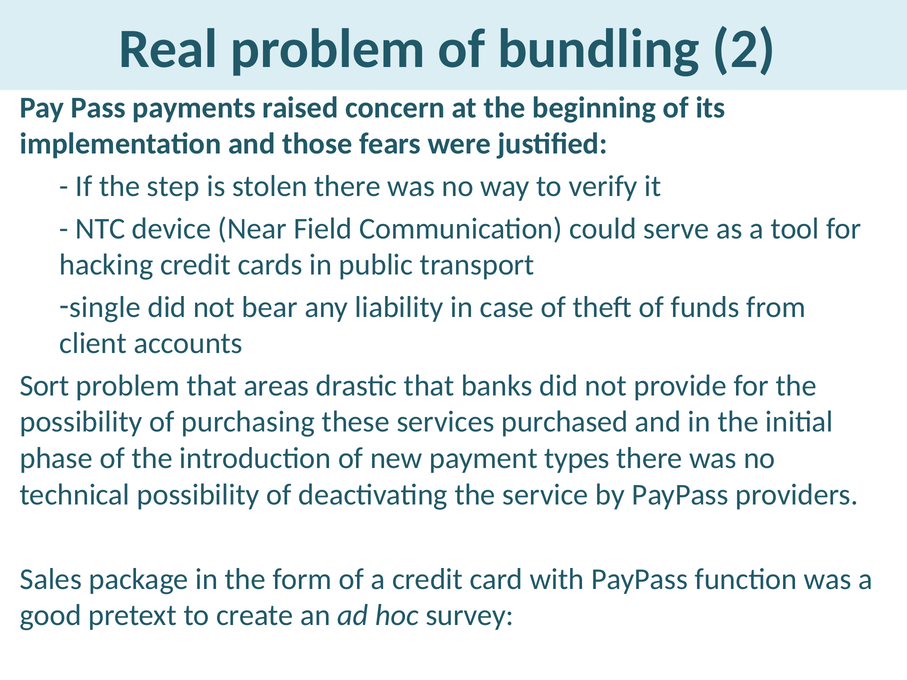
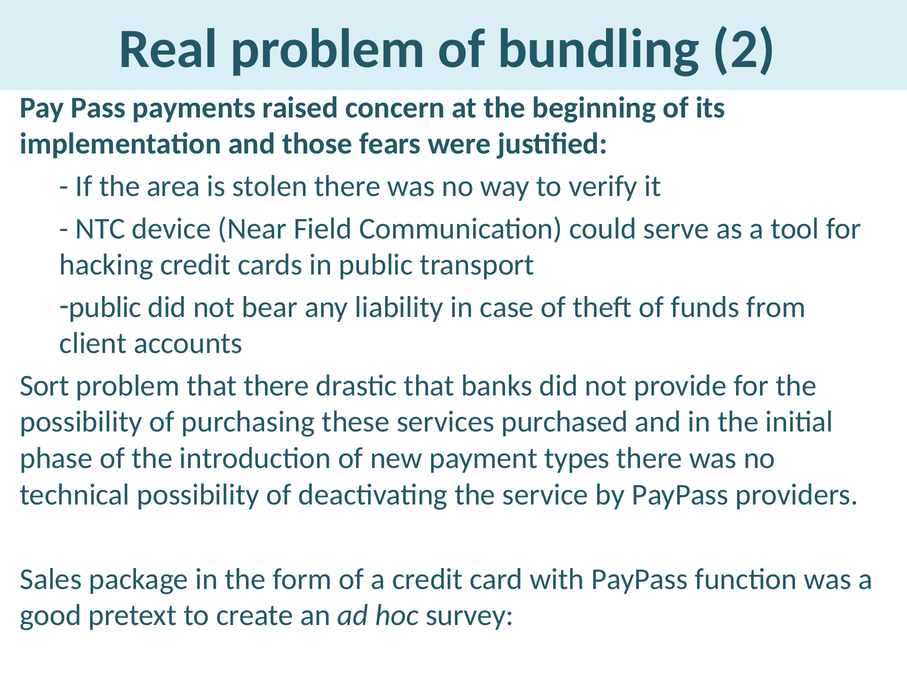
step: step -> area
single at (105, 307): single -> public
that areas: areas -> there
